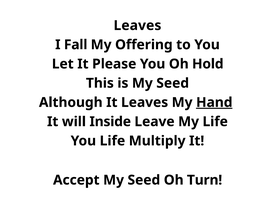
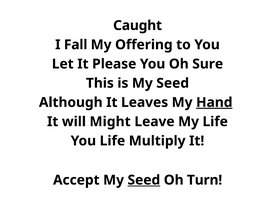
Leaves at (137, 26): Leaves -> Caught
Hold: Hold -> Sure
Inside: Inside -> Might
Seed at (144, 180) underline: none -> present
